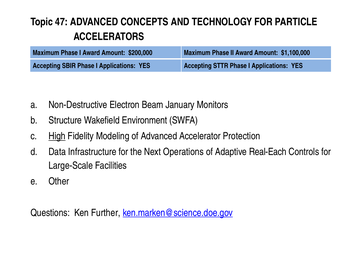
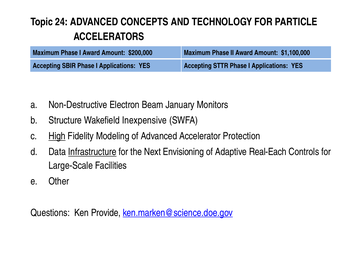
47: 47 -> 24
Environment: Environment -> Inexpensive
Infrastructure underline: none -> present
Operations: Operations -> Envisioning
Further: Further -> Provide
